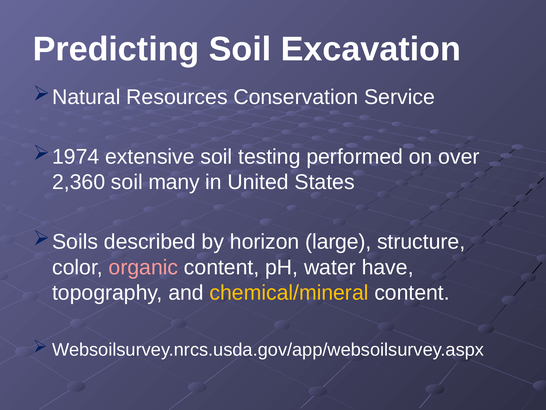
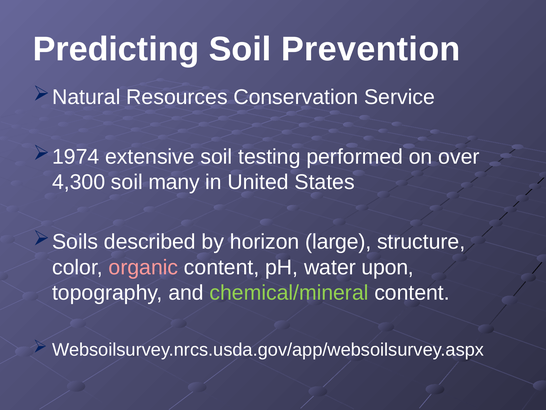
Excavation: Excavation -> Prevention
2,360: 2,360 -> 4,300
have: have -> upon
chemical/mineral colour: yellow -> light green
